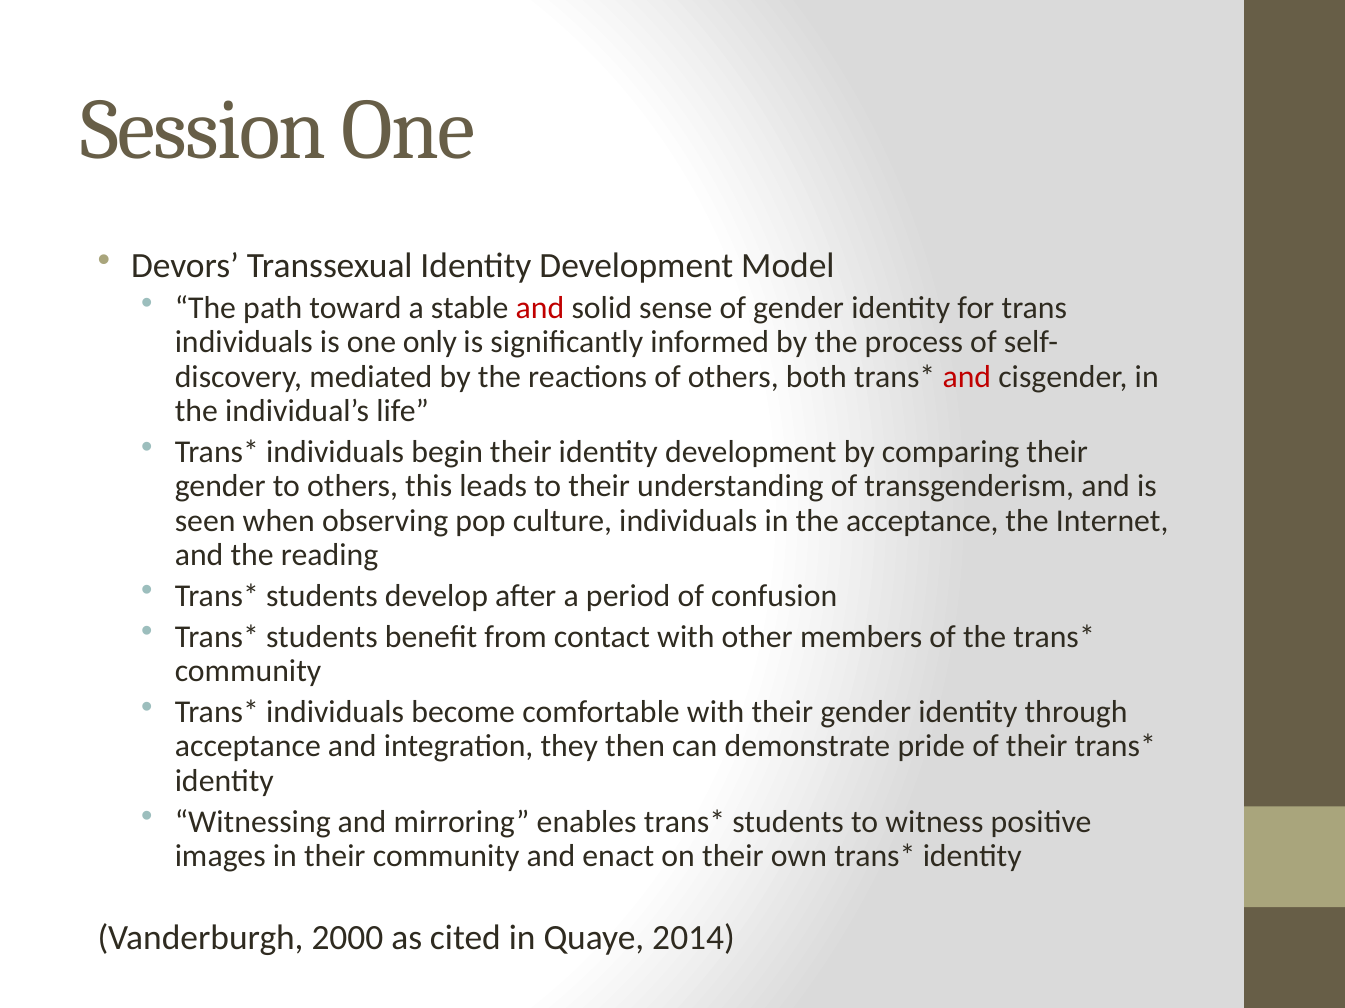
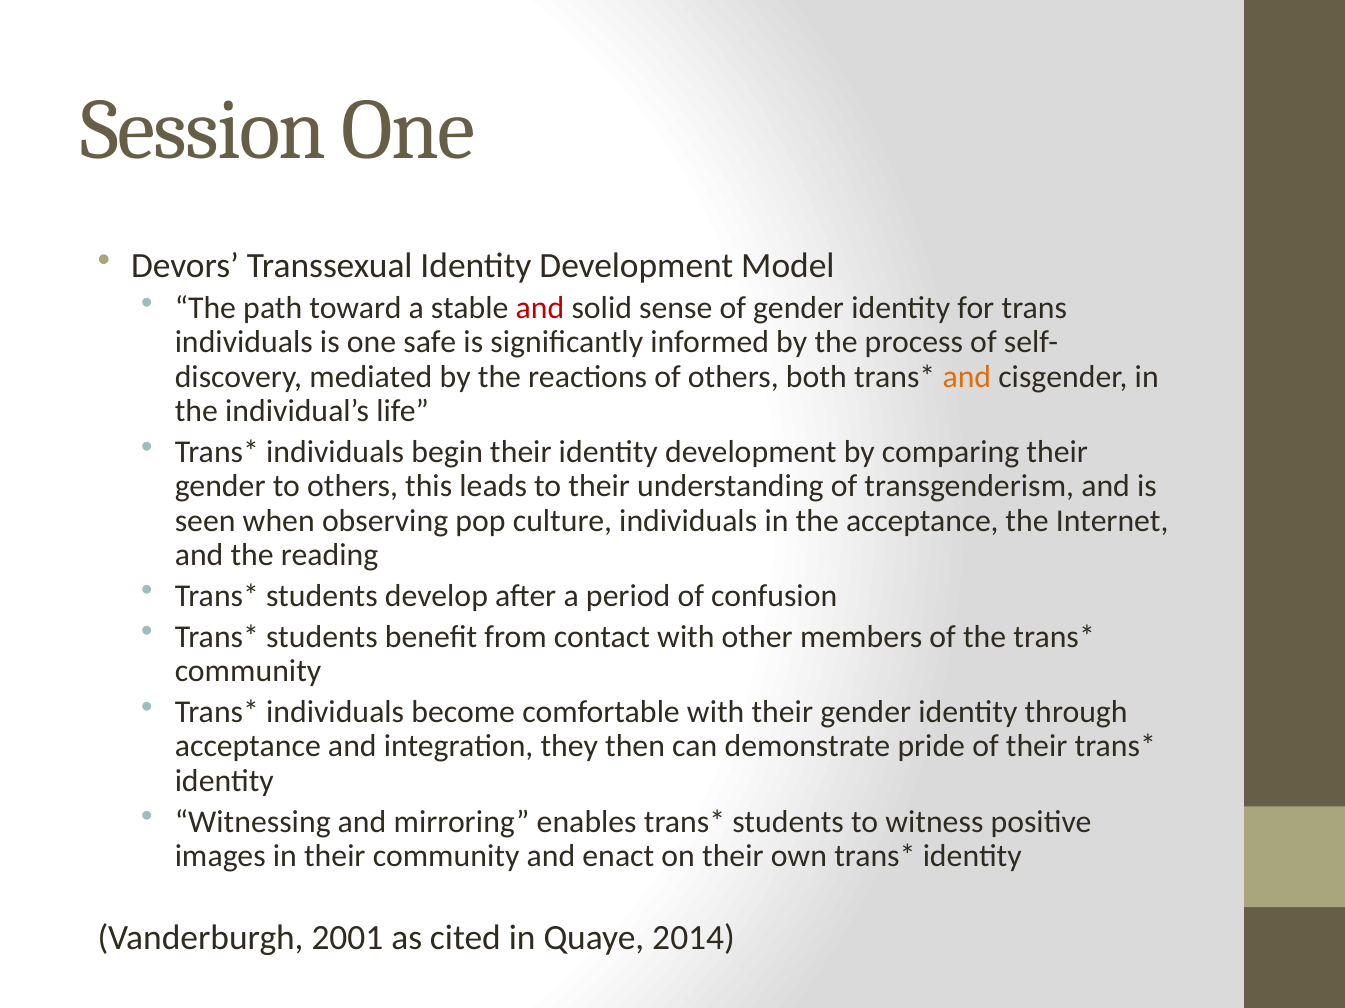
only: only -> safe
and at (967, 377) colour: red -> orange
2000: 2000 -> 2001
